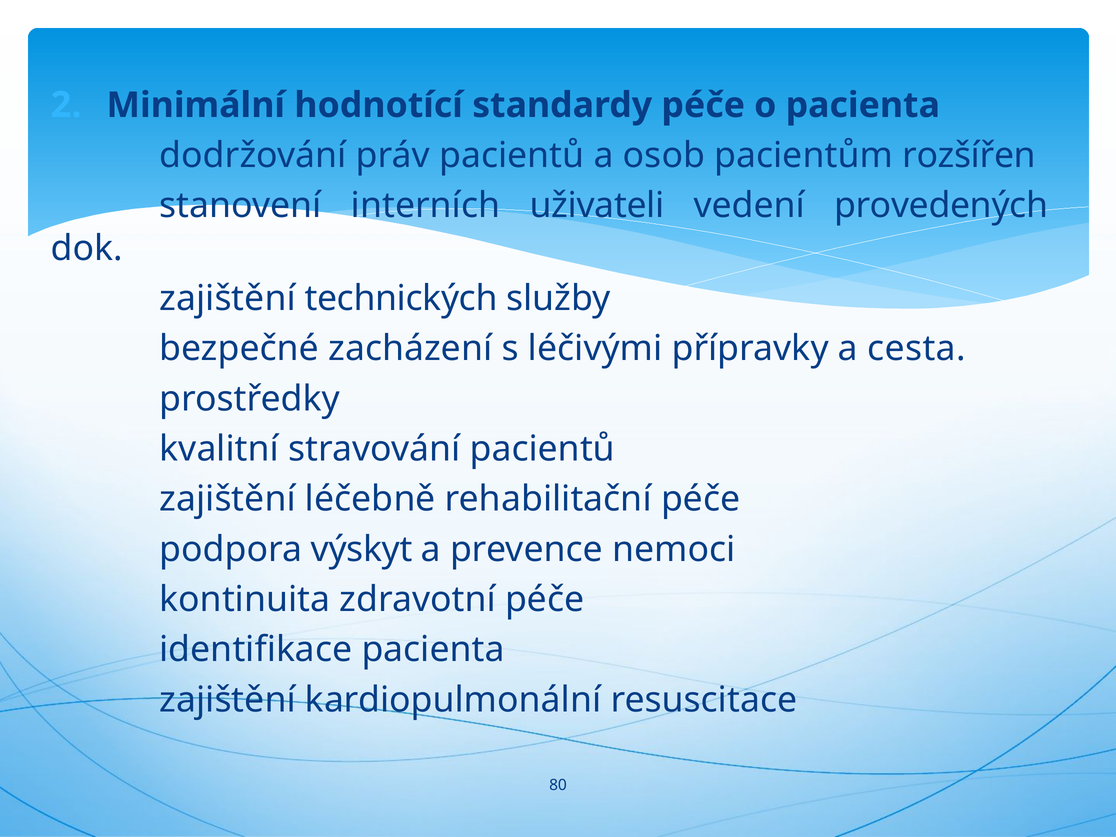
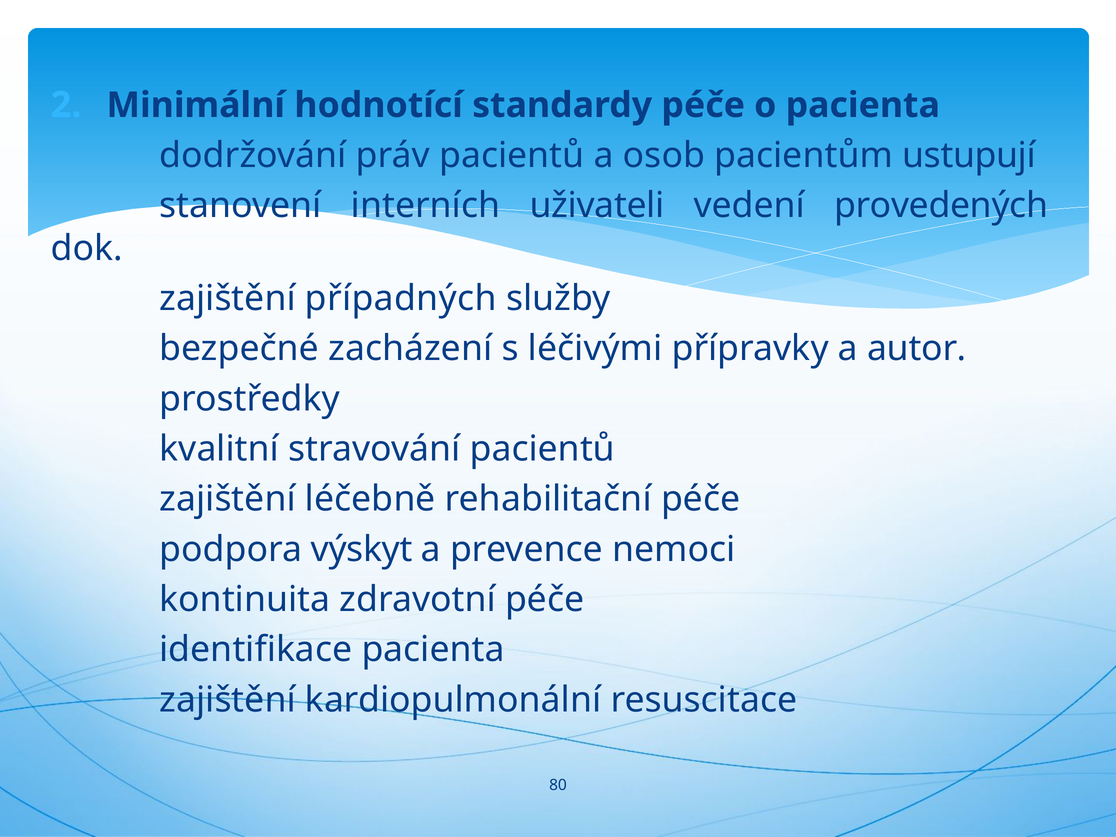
rozšířen: rozšířen -> ustupují
technických: technických -> případných
cesta: cesta -> autor
